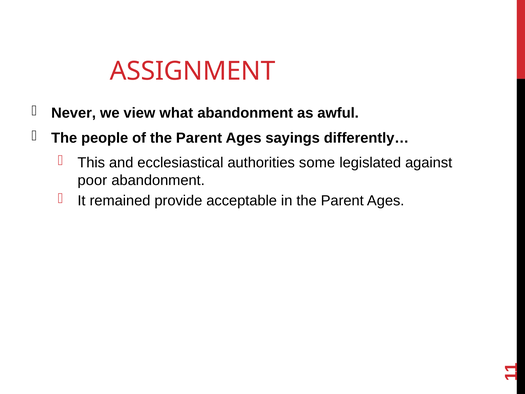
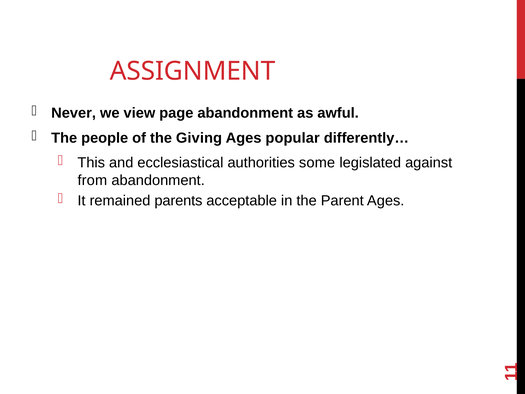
what: what -> page
of the Parent: Parent -> Giving
sayings: sayings -> popular
poor: poor -> from
provide: provide -> parents
